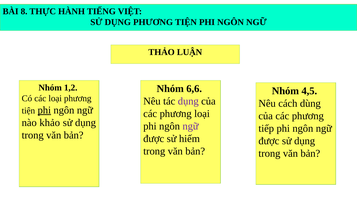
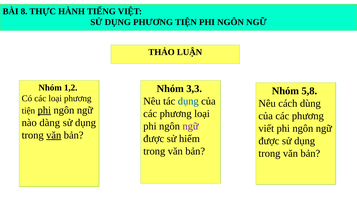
6,6: 6,6 -> 3,3
4,5: 4,5 -> 5,8
dụng at (188, 101) colour: purple -> blue
khảo: khảo -> dàng
tiếp: tiếp -> viết
văn at (54, 135) underline: none -> present
